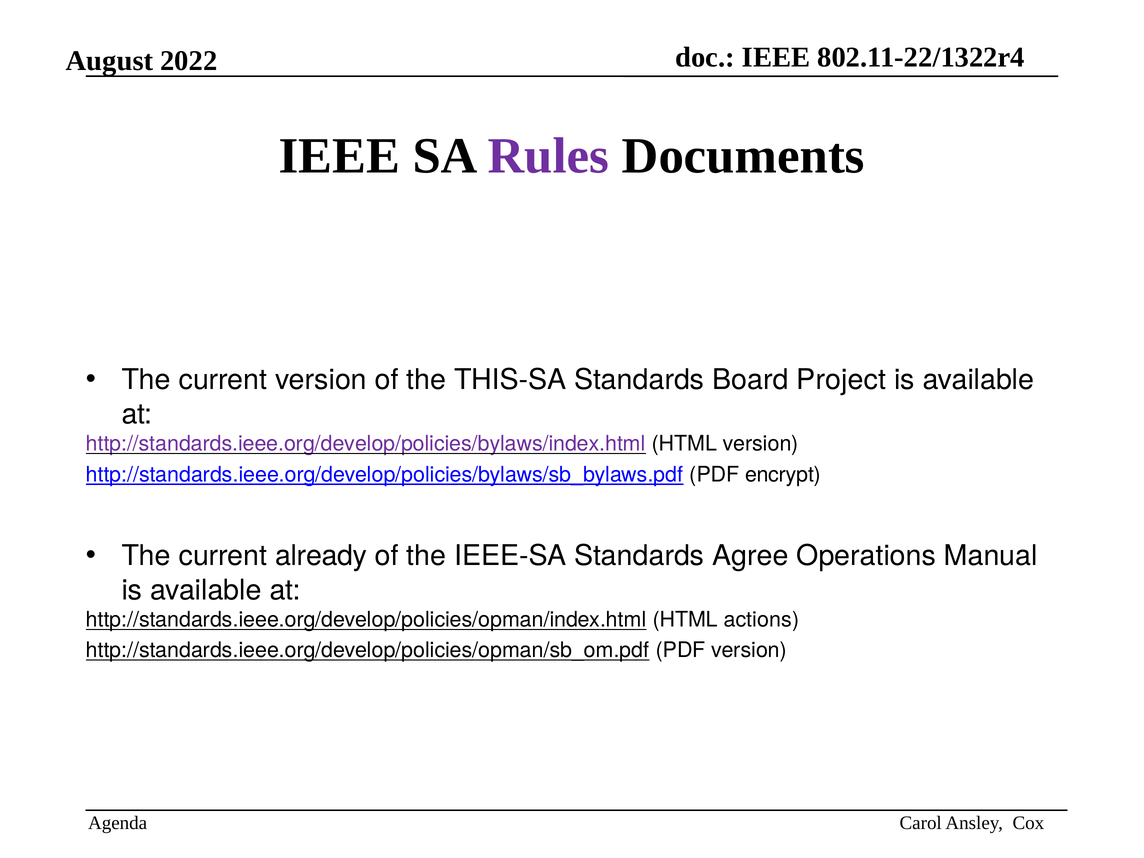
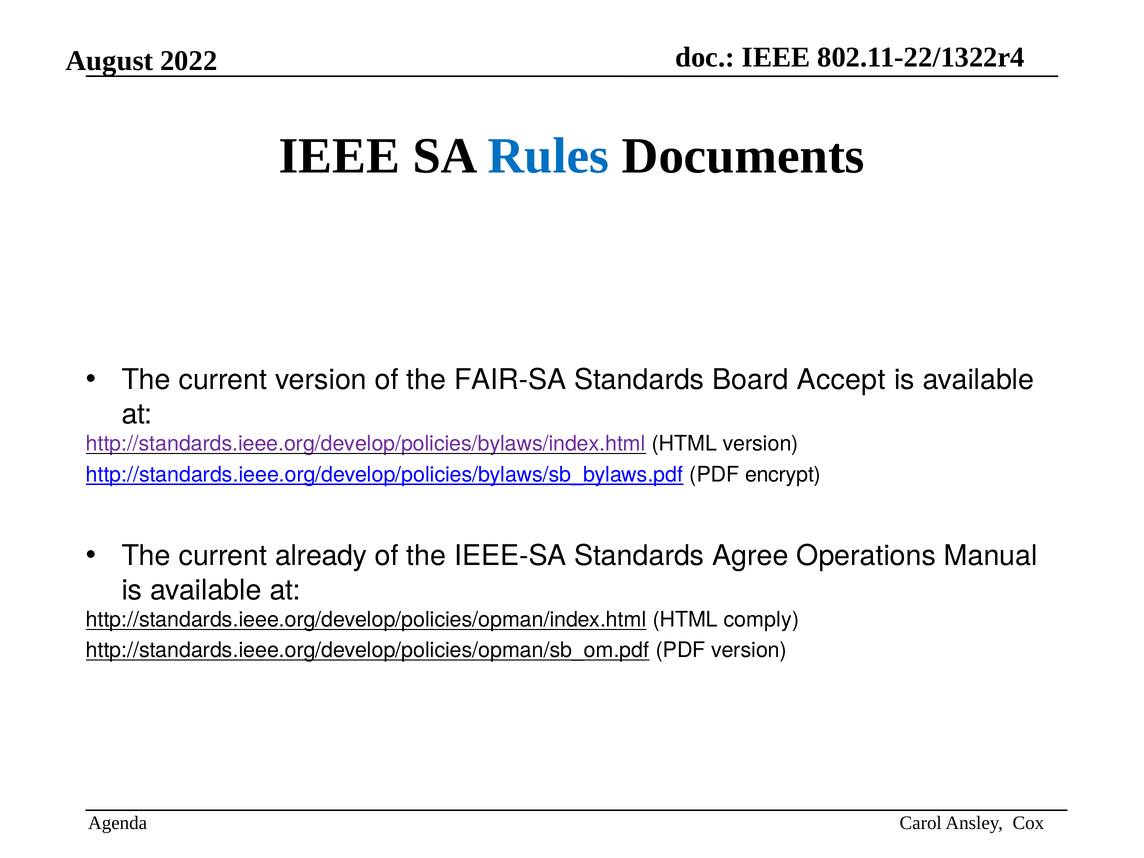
Rules colour: purple -> blue
THIS-SA: THIS-SA -> FAIR-SA
Project: Project -> Accept
actions: actions -> comply
